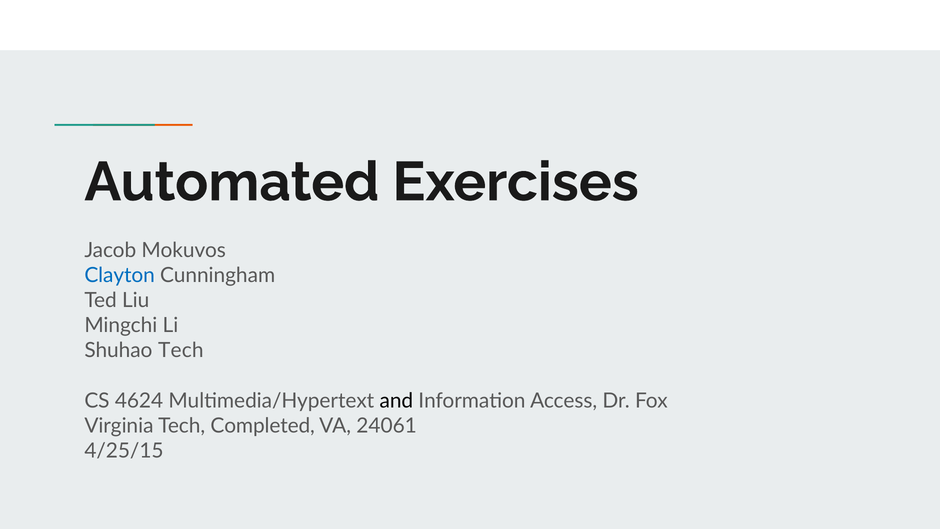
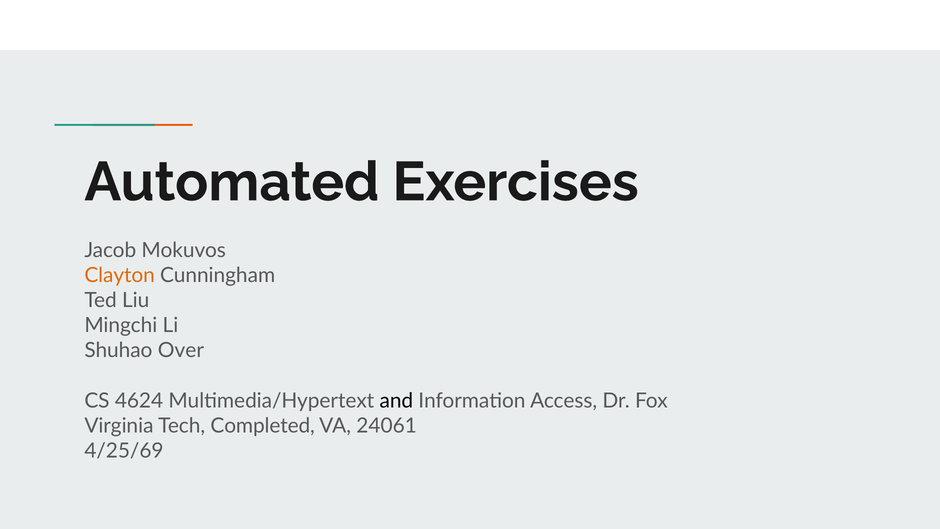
Clayton colour: blue -> orange
Shuhao Tech: Tech -> Over
4/25/15: 4/25/15 -> 4/25/69
